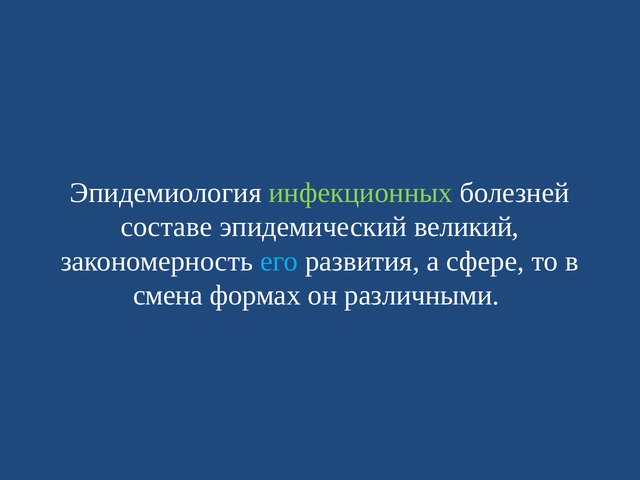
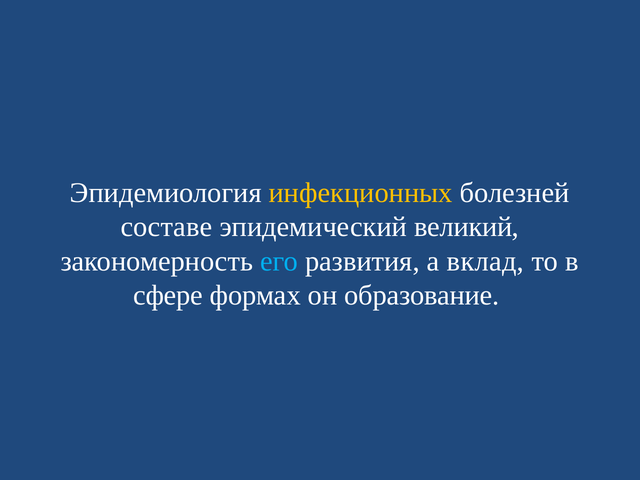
инфекционных colour: light green -> yellow
сфере: сфере -> вклад
смена: смена -> сфере
различными: различными -> образование
